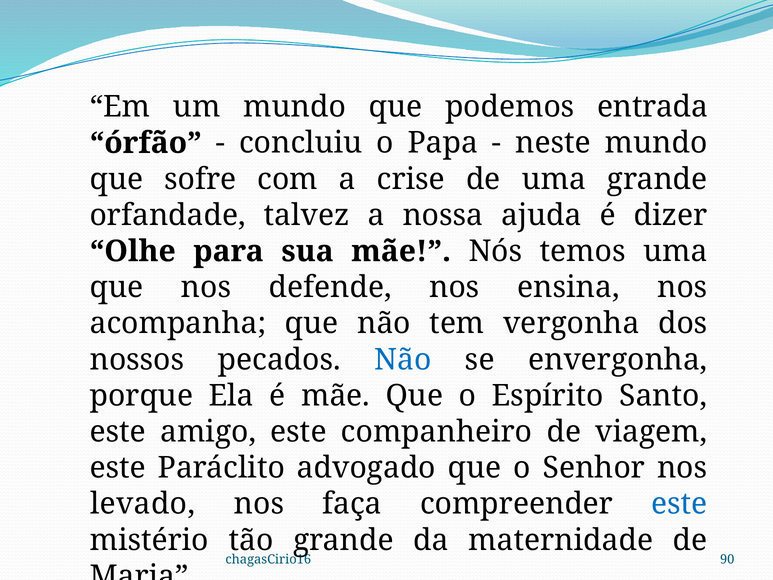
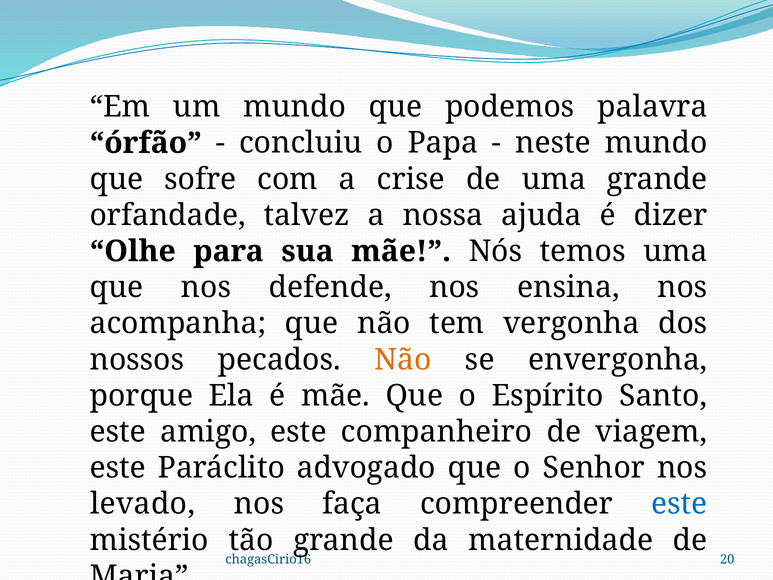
entrada: entrada -> palavra
Não at (403, 359) colour: blue -> orange
90: 90 -> 20
